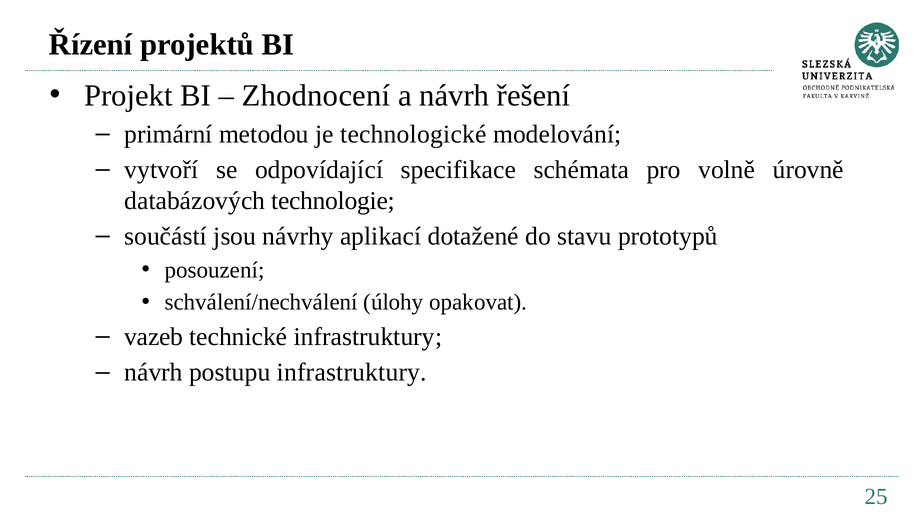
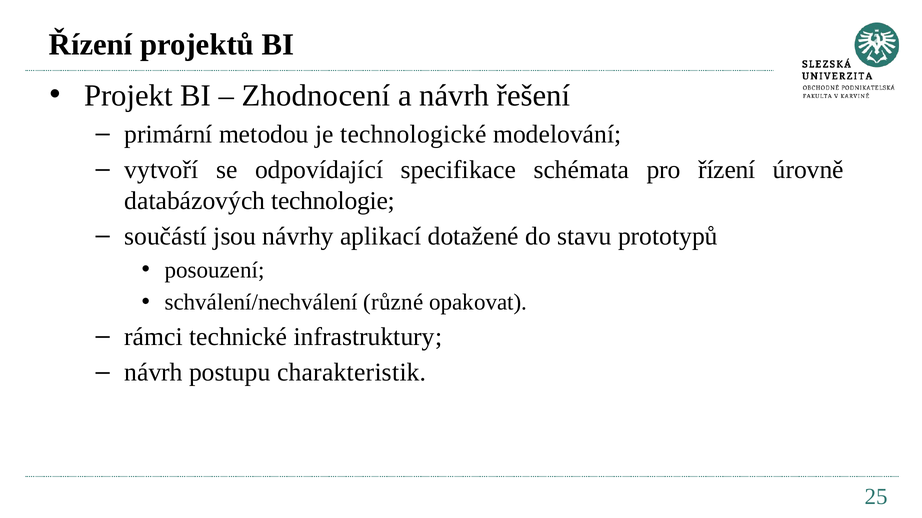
pro volně: volně -> řízení
úlohy: úlohy -> různé
vazeb: vazeb -> rámci
postupu infrastruktury: infrastruktury -> charakteristik
